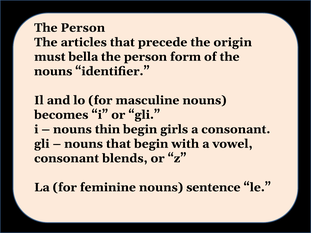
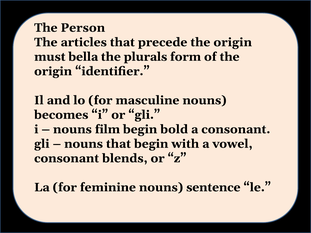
person at (145, 57): person -> plurals
nouns at (53, 71): nouns -> origin
thin: thin -> film
girls: girls -> bold
